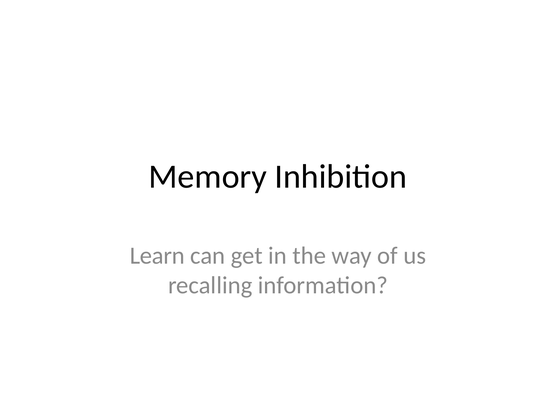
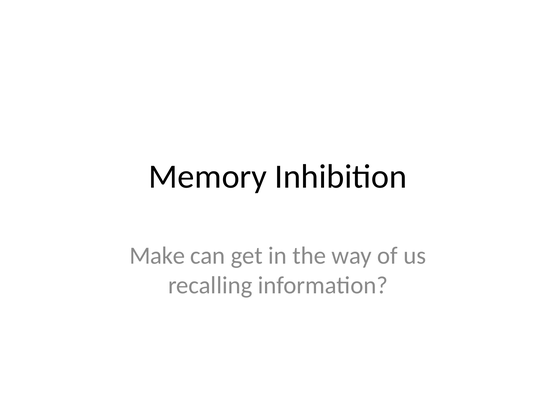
Learn: Learn -> Make
